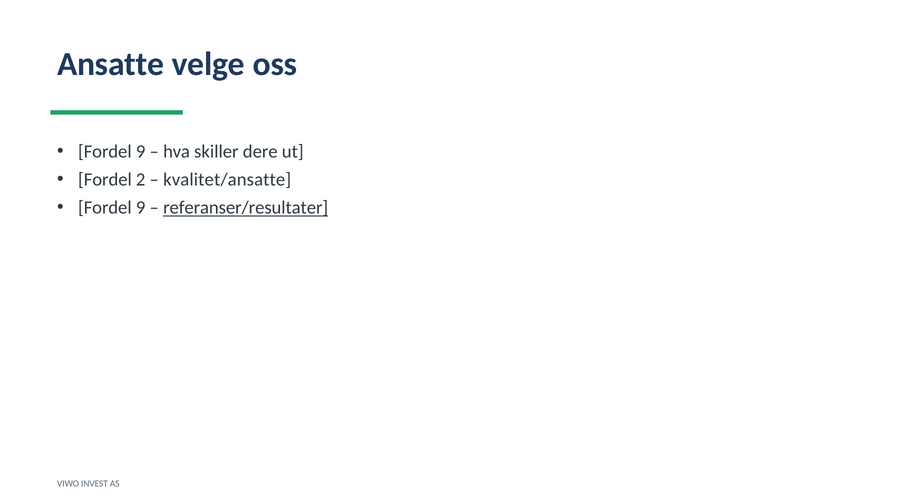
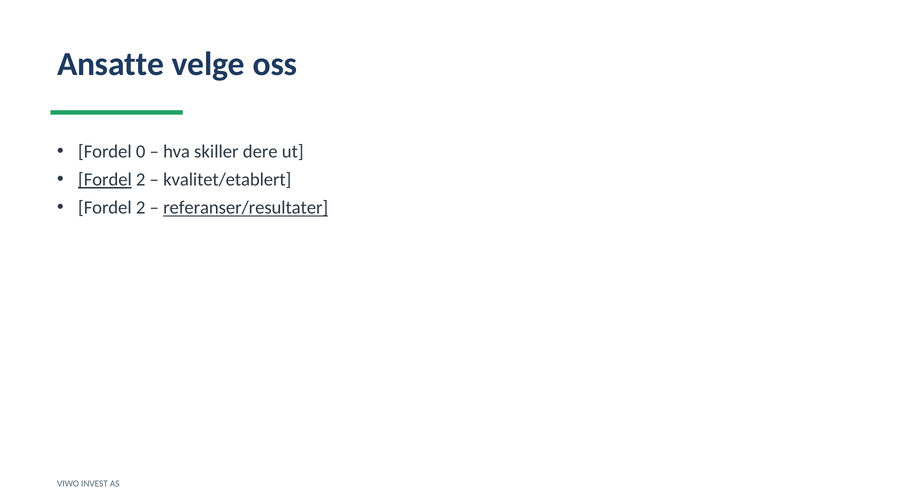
9 at (141, 152): 9 -> 0
Fordel at (105, 180) underline: none -> present
kvalitet/ansatte: kvalitet/ansatte -> kvalitet/etablert
9 at (141, 208): 9 -> 2
